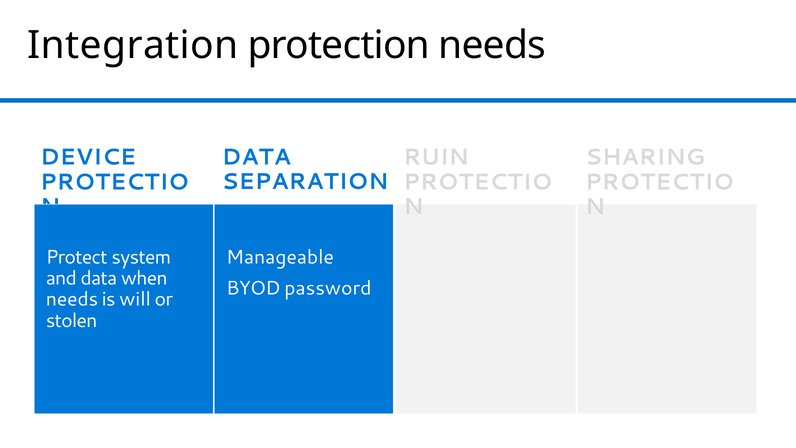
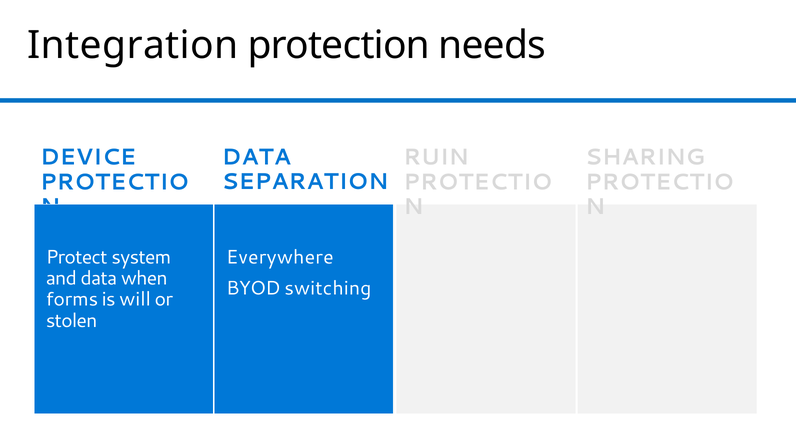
Manageable: Manageable -> Everywhere
password: password -> switching
needs at (72, 299): needs -> forms
